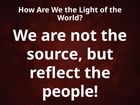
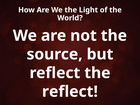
people at (70, 92): people -> reflect
